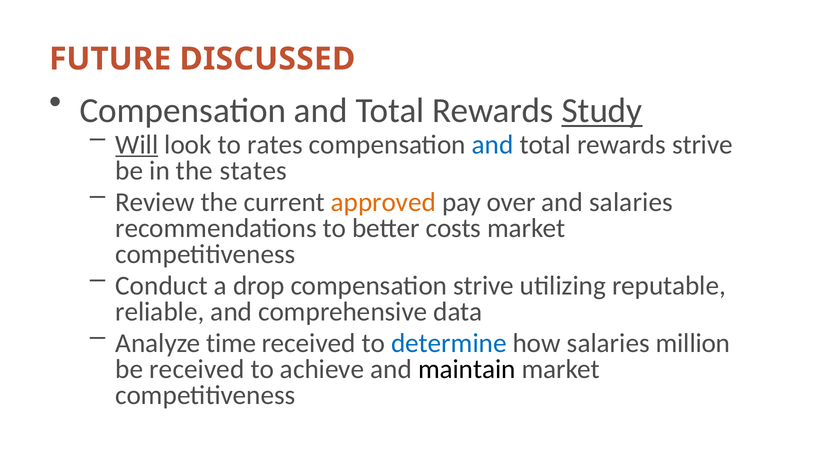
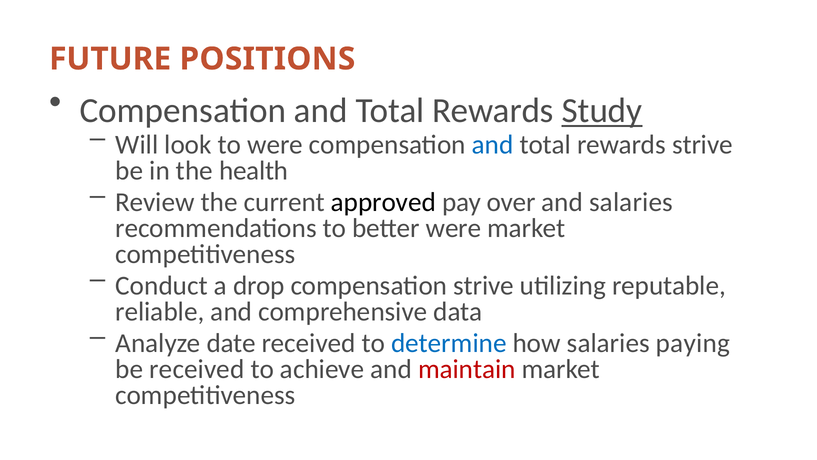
DISCUSSED: DISCUSSED -> POSITIONS
Will underline: present -> none
to rates: rates -> were
states: states -> health
approved colour: orange -> black
better costs: costs -> were
time: time -> date
million: million -> paying
maintain colour: black -> red
